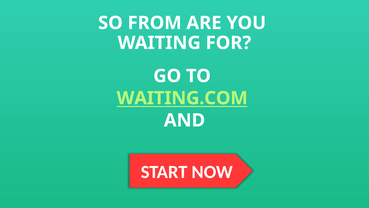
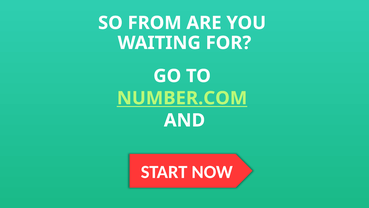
WAITING.COM: WAITING.COM -> NUMBER.COM
